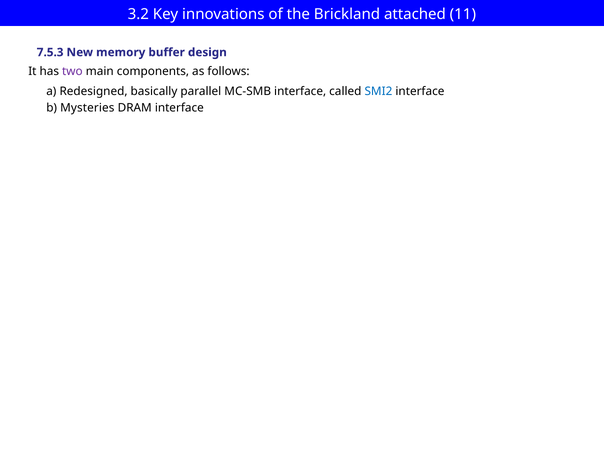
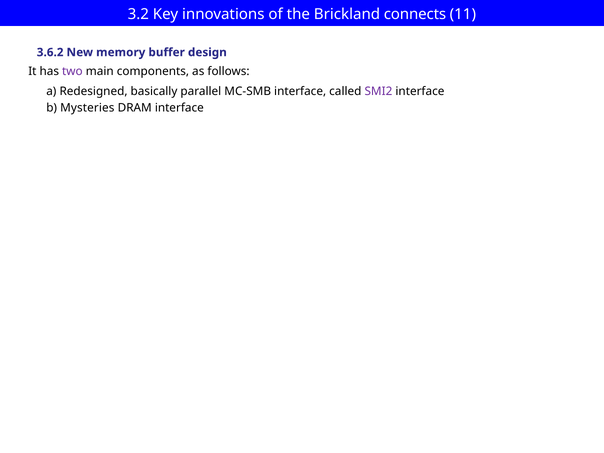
attached: attached -> connects
7.5.3: 7.5.3 -> 3.6.2
SMI2 colour: blue -> purple
